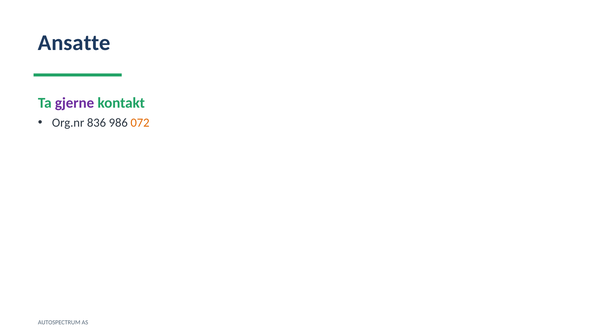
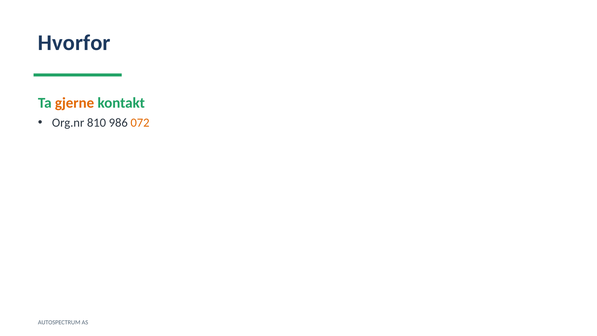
Ansatte: Ansatte -> Hvorfor
gjerne colour: purple -> orange
836: 836 -> 810
